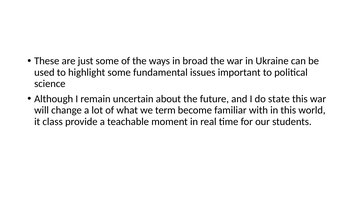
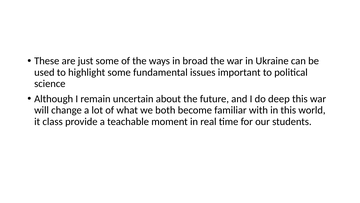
state: state -> deep
term: term -> both
